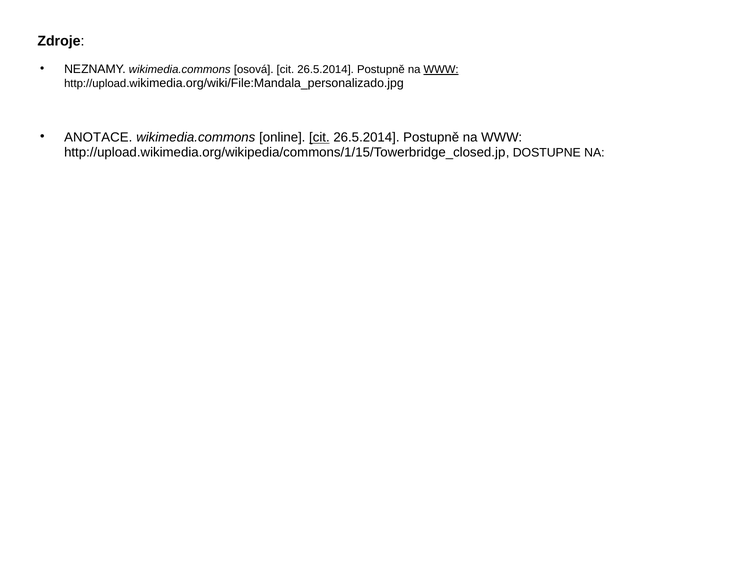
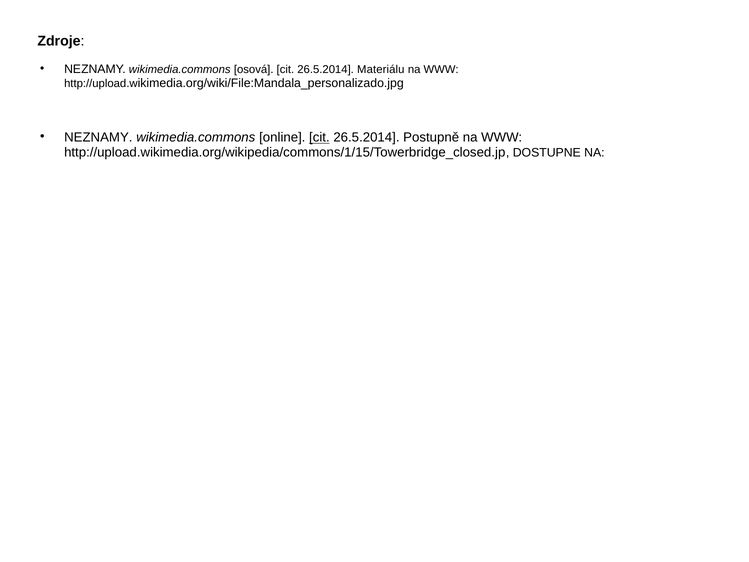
Postupně at (381, 70): Postupně -> Materiálu
WWW at (441, 70) underline: present -> none
ANOTACE at (98, 138): ANOTACE -> NEZNAMY
